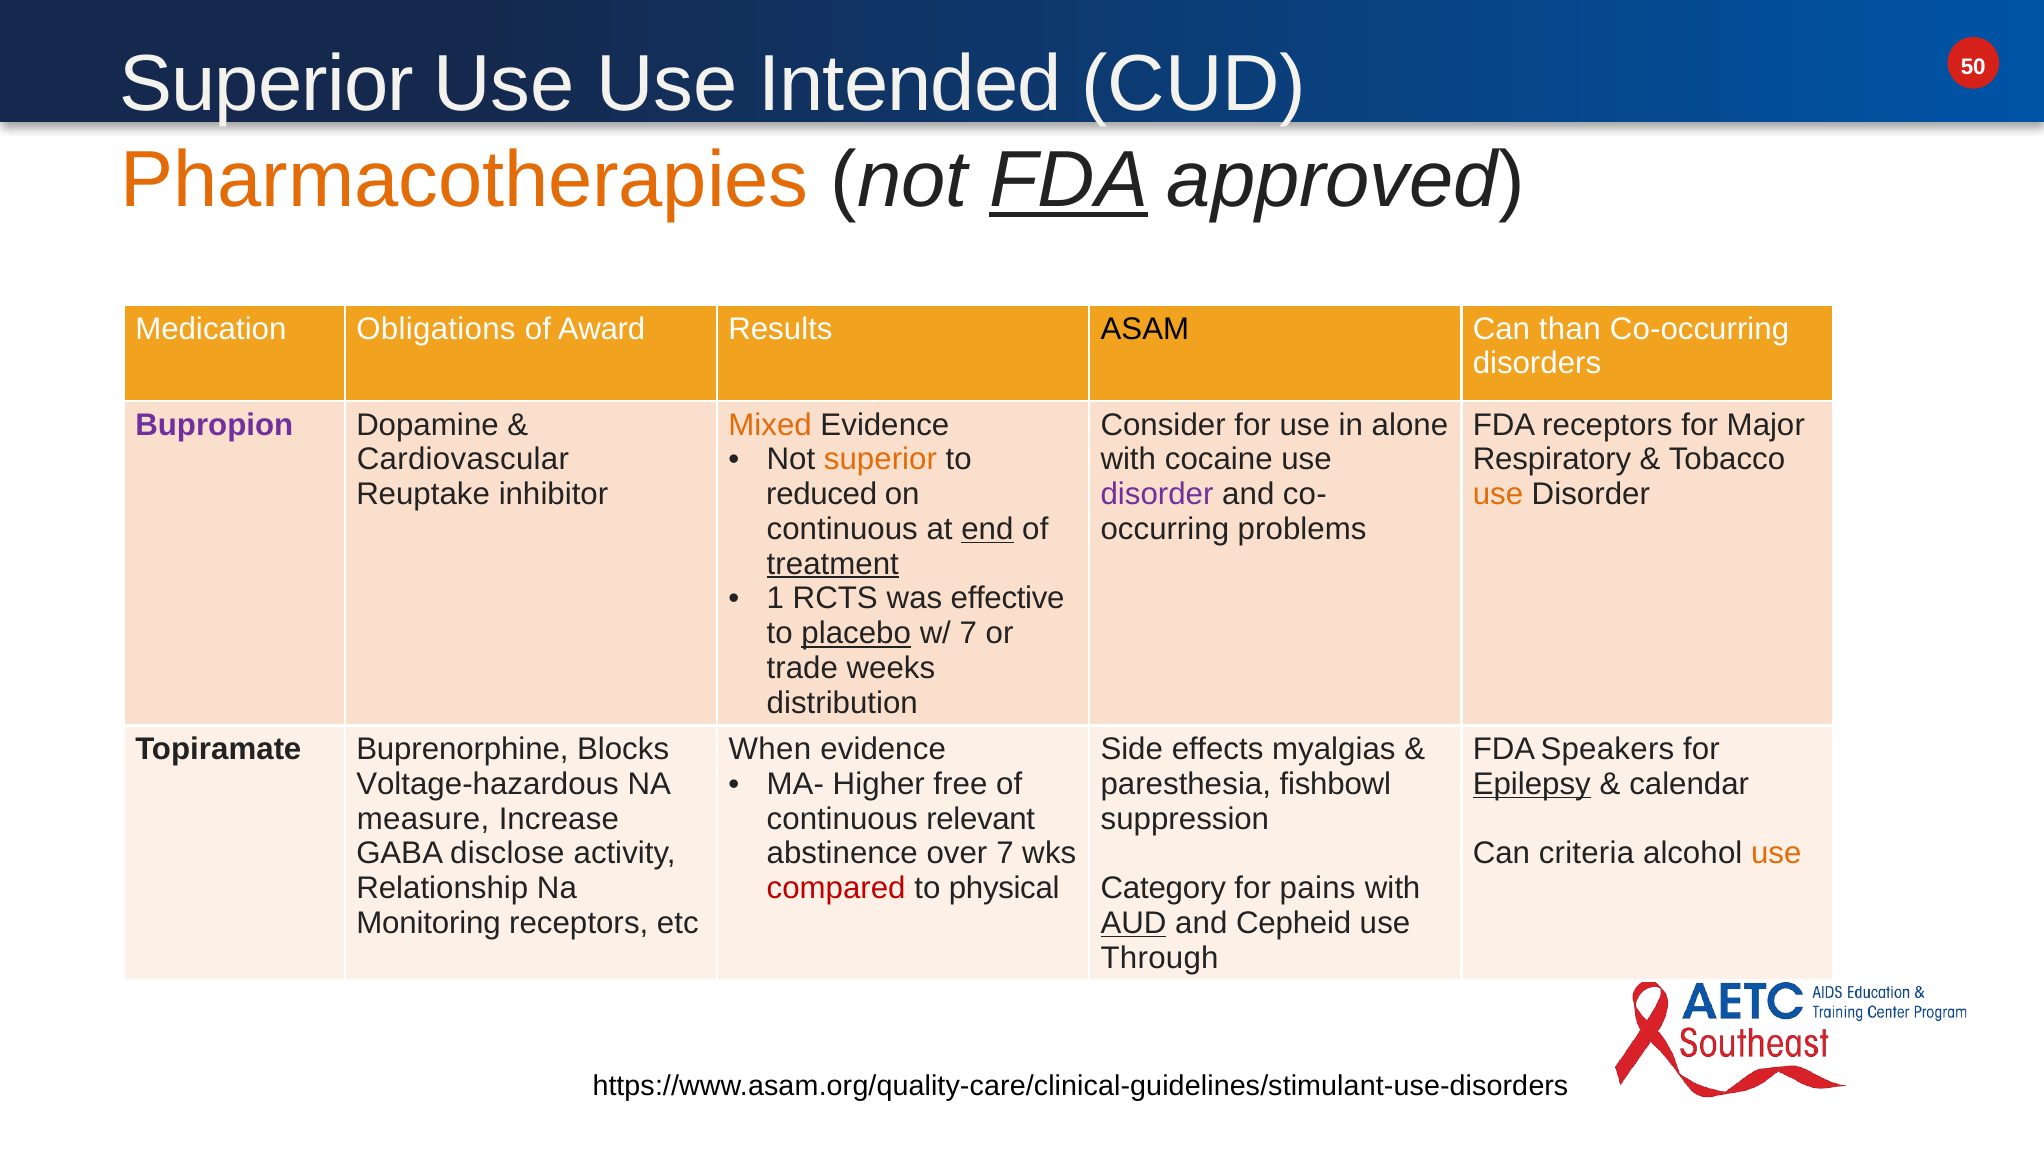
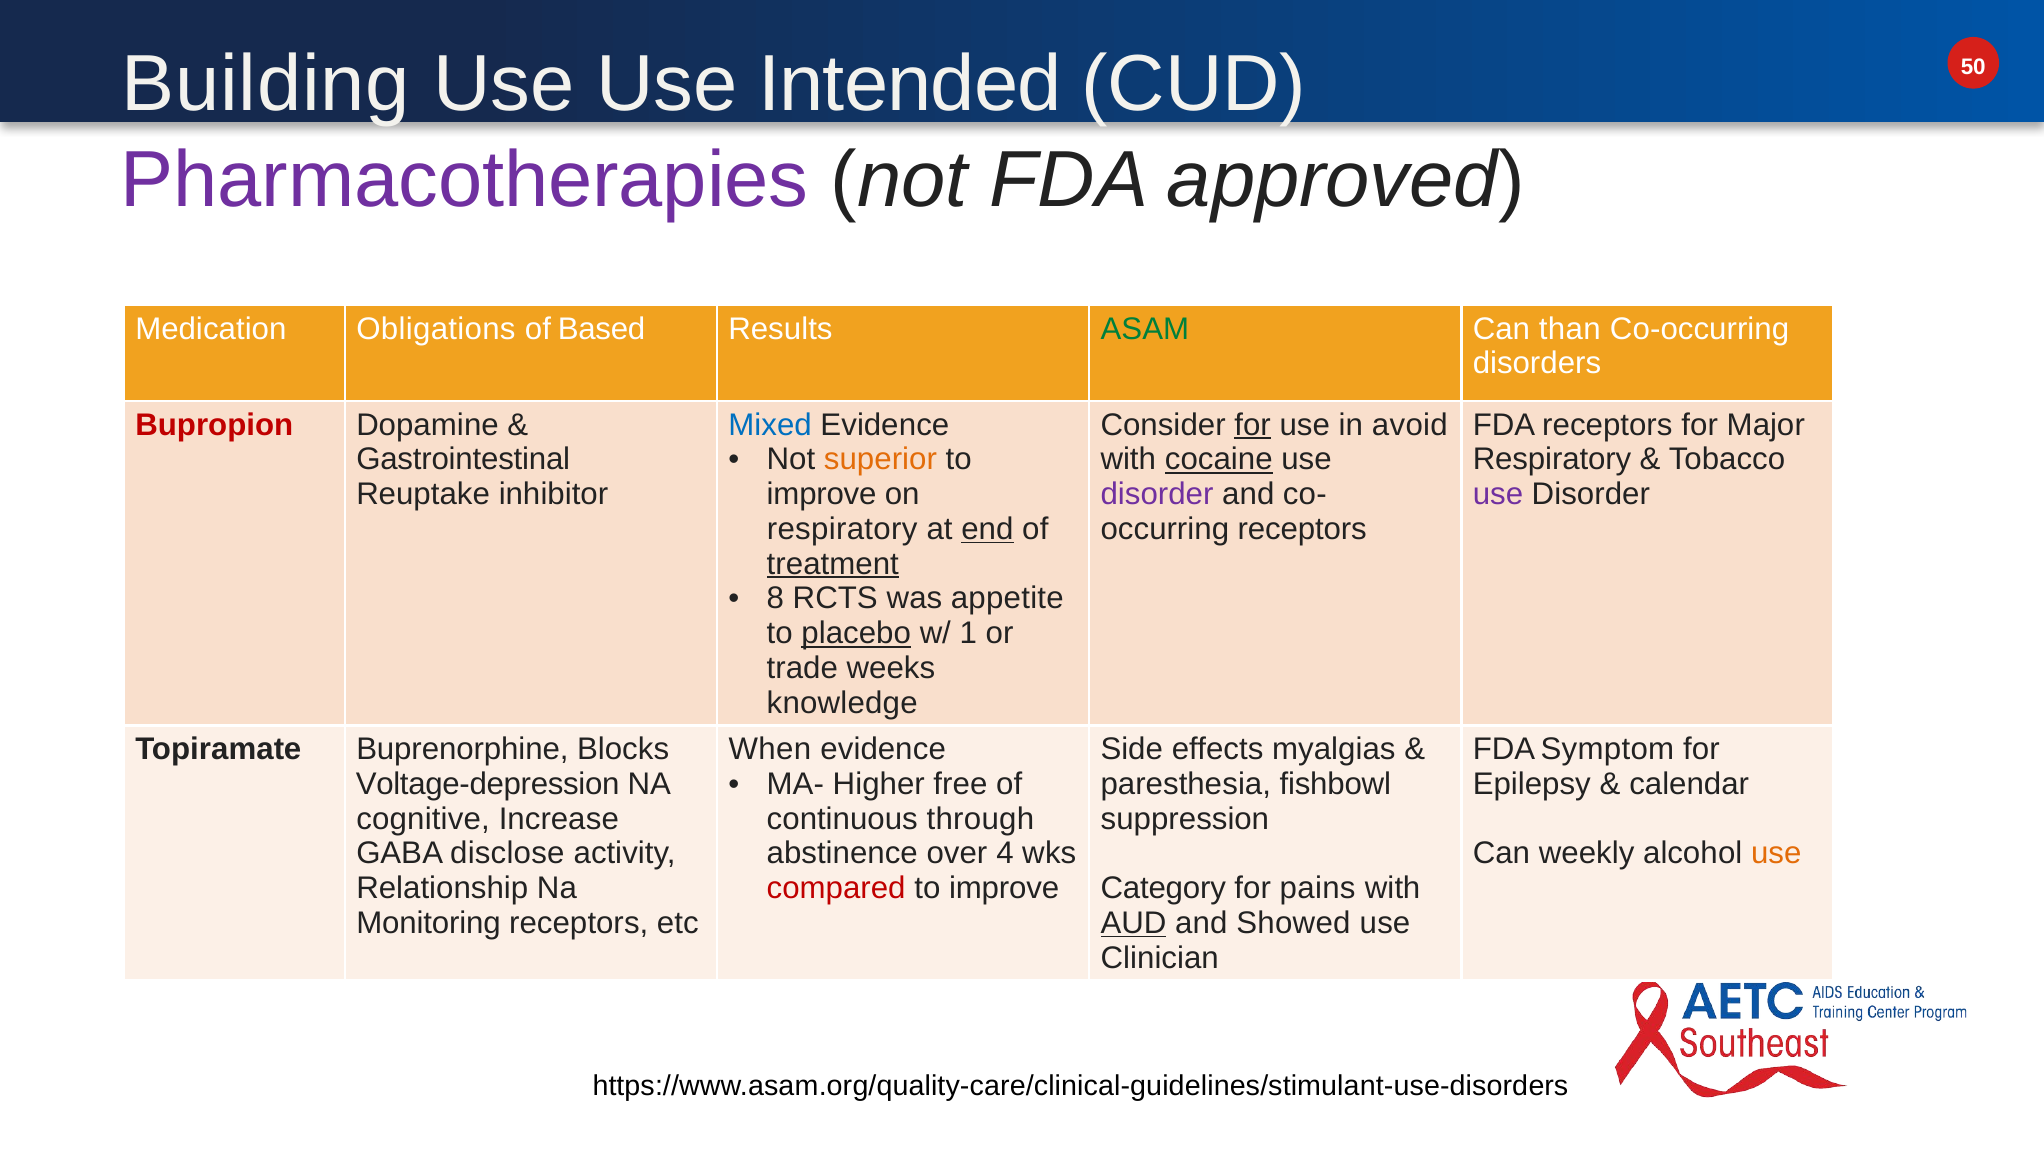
Superior at (267, 85): Superior -> Building
Pharmacotherapies colour: orange -> purple
FDA at (1069, 180) underline: present -> none
Award: Award -> Based
ASAM colour: black -> green
Bupropion colour: purple -> red
Mixed colour: orange -> blue
for at (1253, 425) underline: none -> present
alone: alone -> avoid
Cardiovascular: Cardiovascular -> Gastrointestinal
cocaine underline: none -> present
reduced at (822, 494): reduced -> improve
use at (1498, 494) colour: orange -> purple
continuous at (842, 529): continuous -> respiratory
problems at (1302, 529): problems -> receptors
1: 1 -> 8
effective: effective -> appetite
w/ 7: 7 -> 1
distribution: distribution -> knowledge
Speakers: Speakers -> Symptom
Voltage-hazardous: Voltage-hazardous -> Voltage-depression
Epilepsy underline: present -> none
measure: measure -> cognitive
relevant: relevant -> through
over 7: 7 -> 4
criteria: criteria -> weekly
physical at (1004, 888): physical -> improve
Cepheid: Cepheid -> Showed
Through: Through -> Clinician
